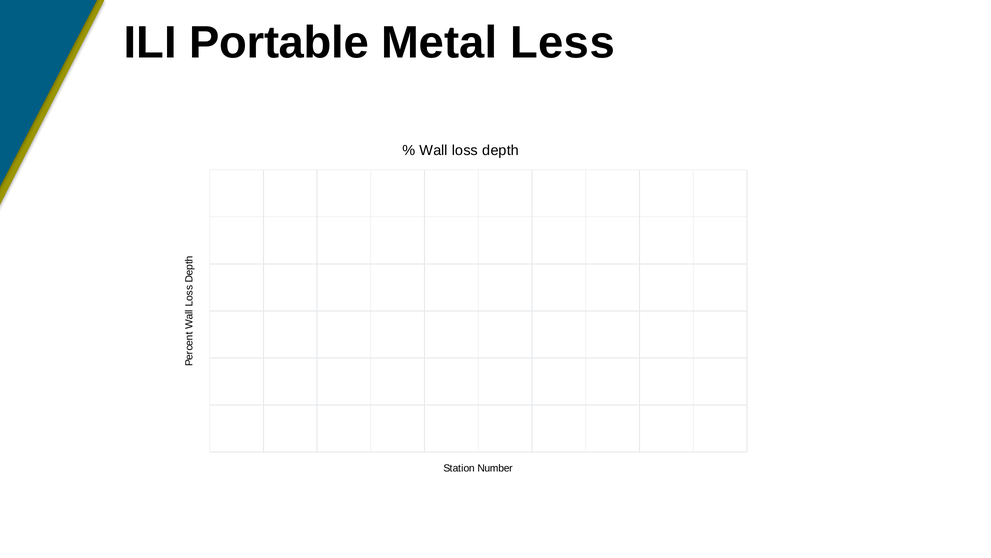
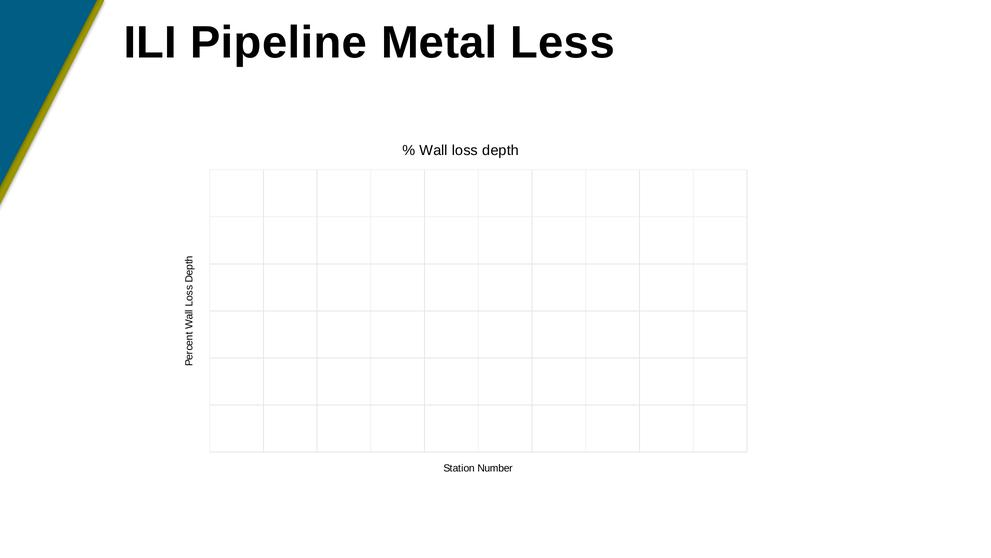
Portable: Portable -> Pipeline
